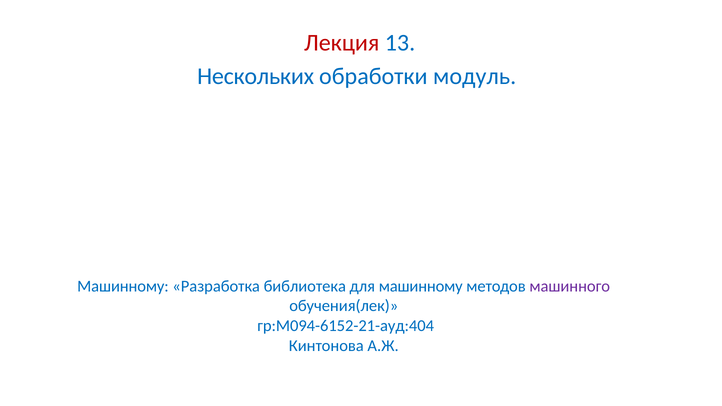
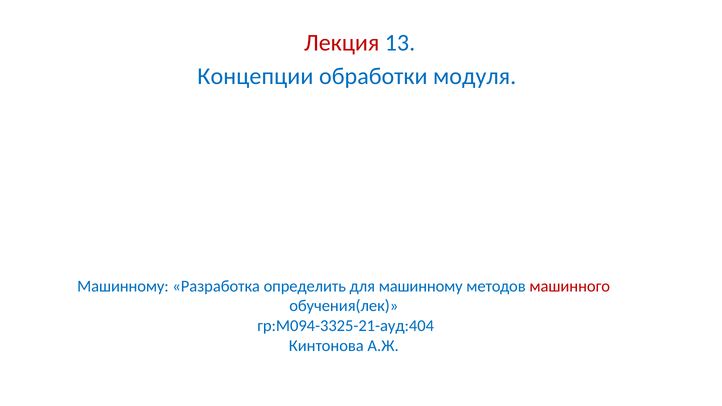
Нескольких: Нескольких -> Концепции
модуль: модуль -> модуля
библиотека: библиотека -> определить
машинного colour: purple -> red
гр:М094-6152-21-ауд:404: гр:М094-6152-21-ауд:404 -> гр:М094-3325-21-ауд:404
